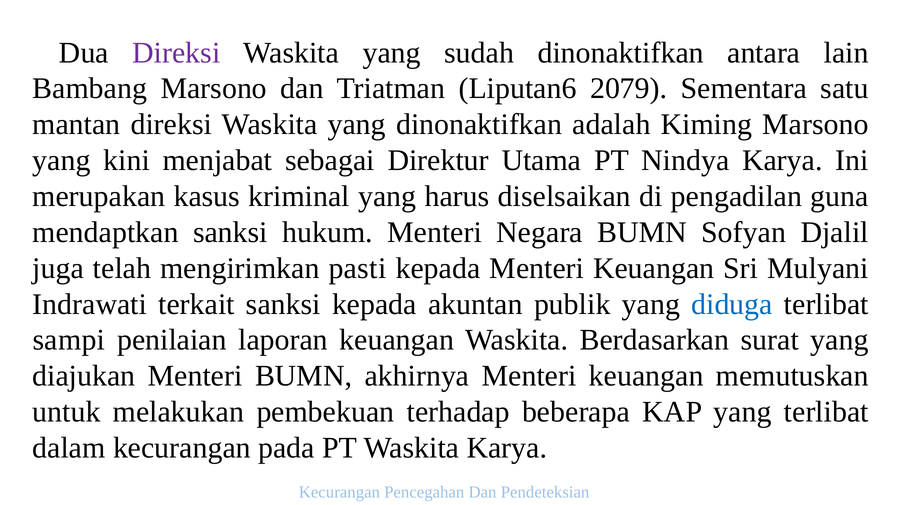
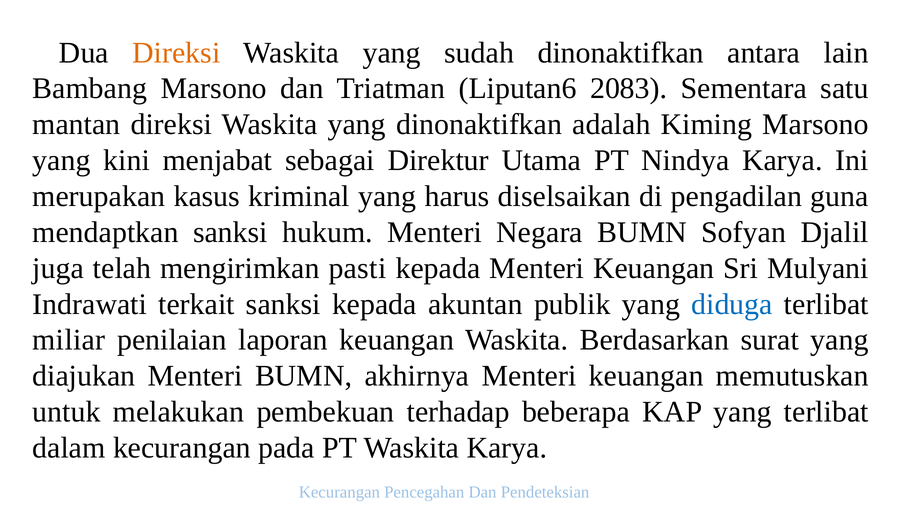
Direksi at (176, 53) colour: purple -> orange
2079: 2079 -> 2083
sampi: sampi -> miliar
